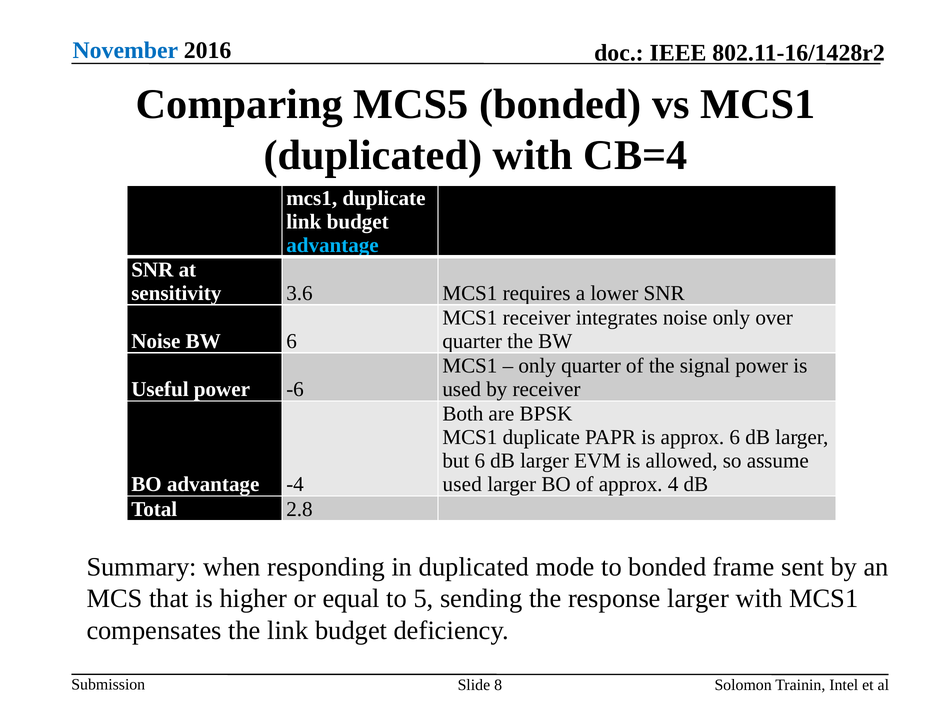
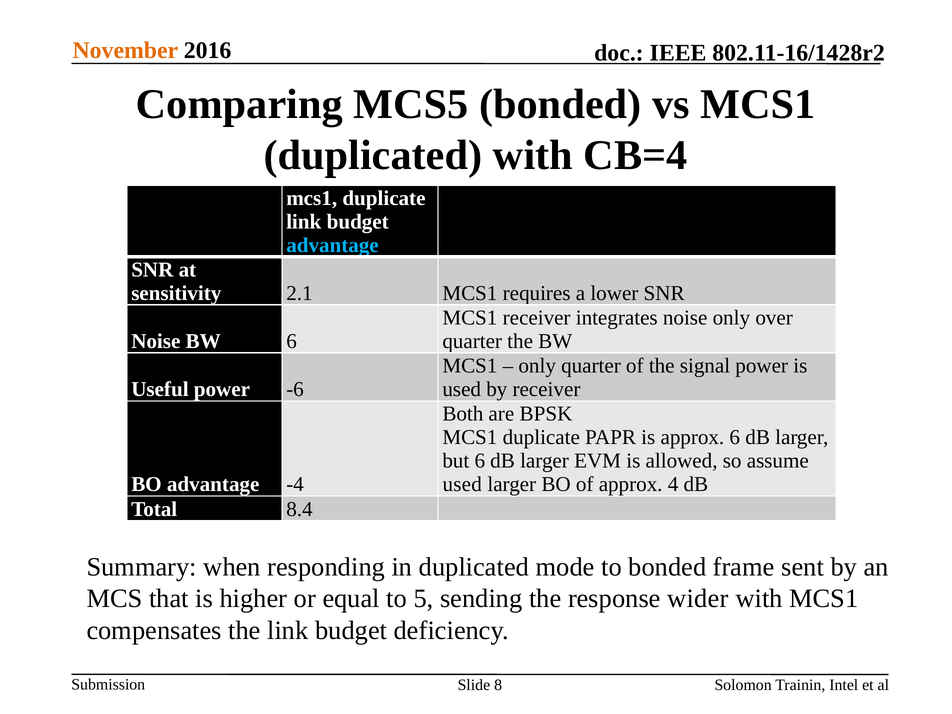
November colour: blue -> orange
3.6: 3.6 -> 2.1
2.8: 2.8 -> 8.4
response larger: larger -> wider
